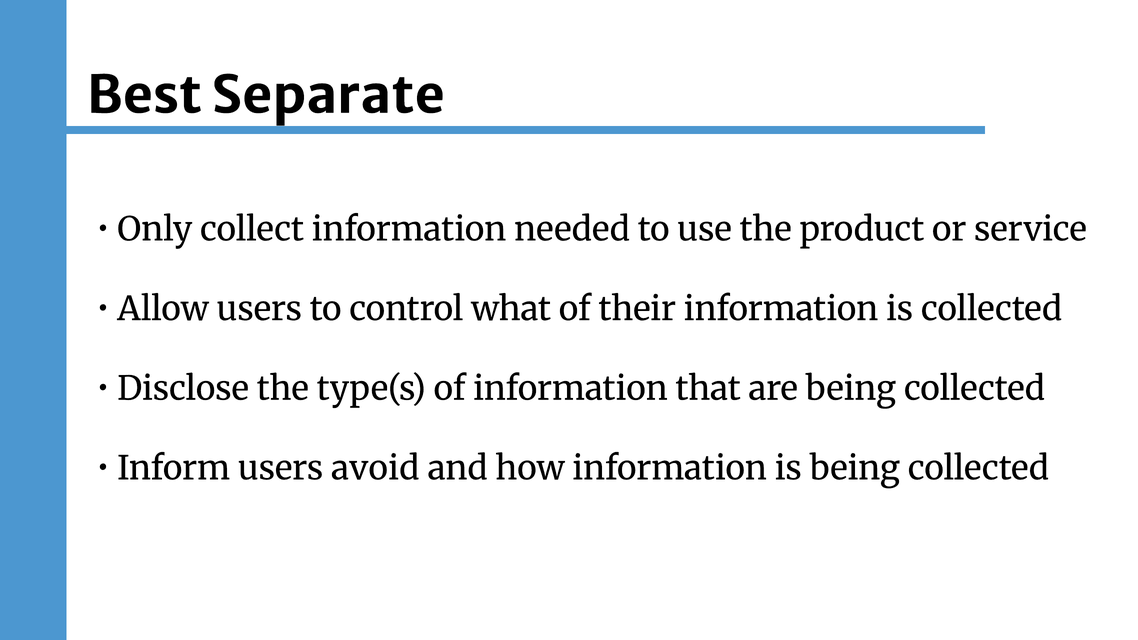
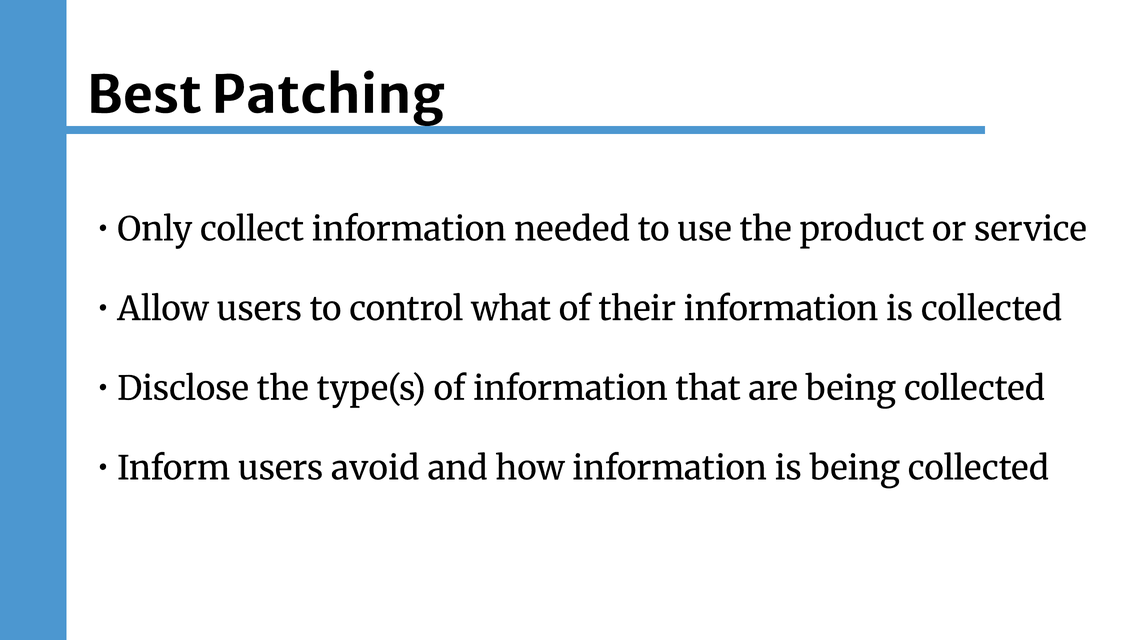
Separate: Separate -> Patching
